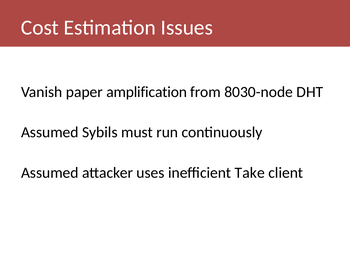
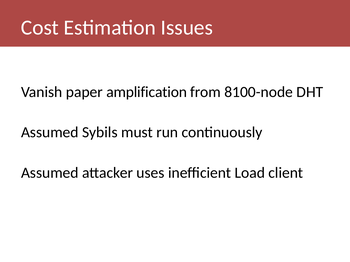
8030-node: 8030-node -> 8100-node
Take: Take -> Load
